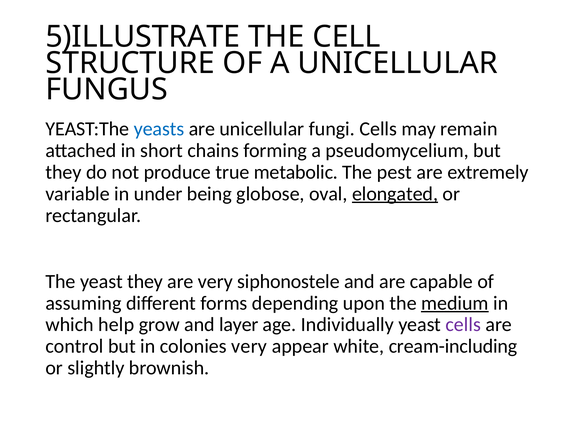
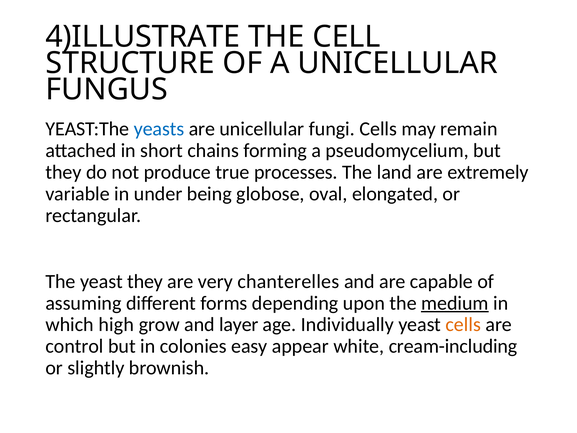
5)ILLUSTRATE: 5)ILLUSTRATE -> 4)ILLUSTRATE
metabolic: metabolic -> processes
pest: pest -> land
elongated underline: present -> none
siphonostele: siphonostele -> chanterelles
help: help -> high
cells at (463, 325) colour: purple -> orange
colonies very: very -> easy
